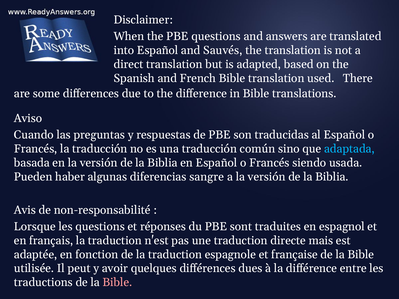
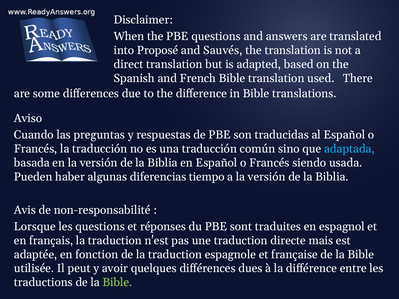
into Español: Español -> Proposé
sangre: sangre -> tiempo
Bible at (117, 283) colour: pink -> light green
